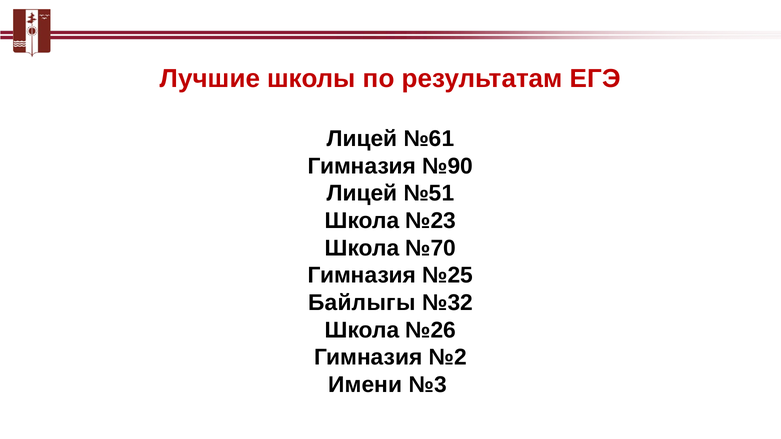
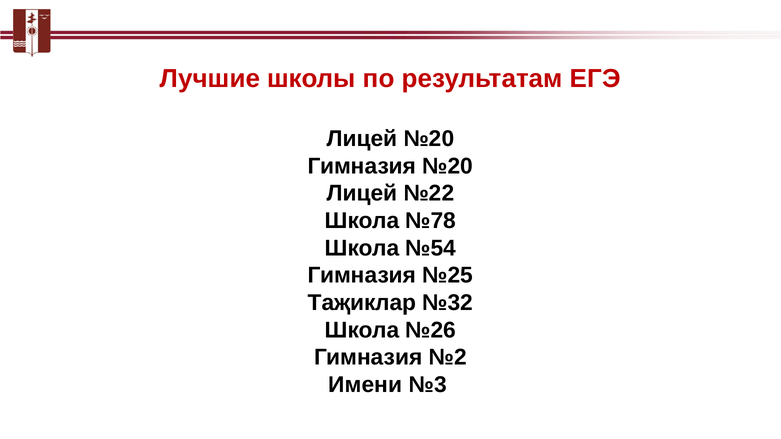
Лицей №61: №61 -> №20
Гимназия №90: №90 -> №20
№51: №51 -> №22
№23: №23 -> №78
№70: №70 -> №54
Байлыгы: Байлыгы -> Таҗиклар
